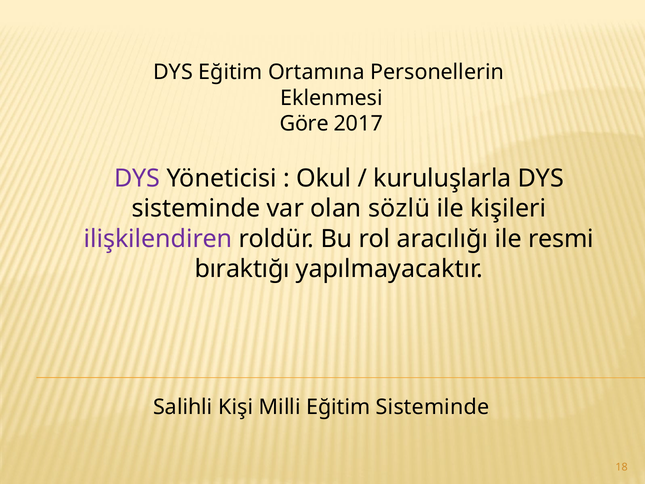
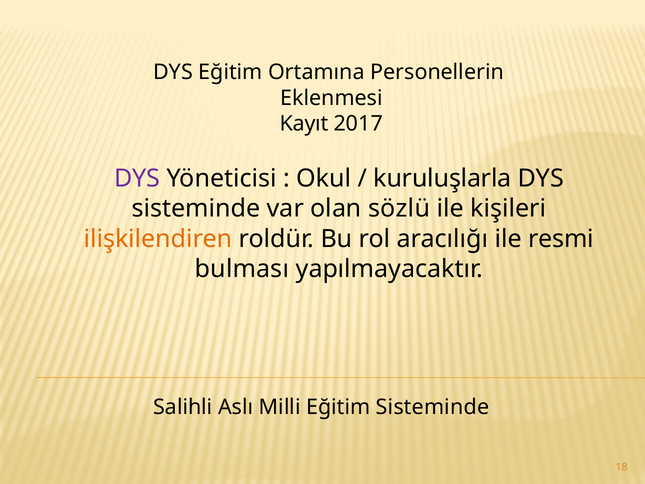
Göre: Göre -> Kayıt
ilişkilendiren colour: purple -> orange
bıraktığı: bıraktığı -> bulması
Kişi: Kişi -> Aslı
